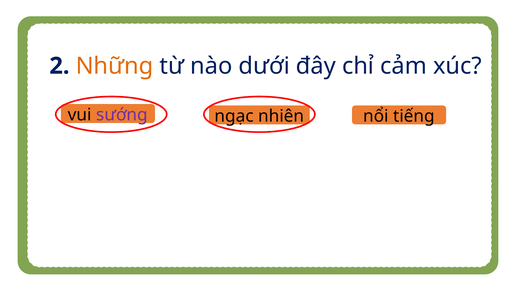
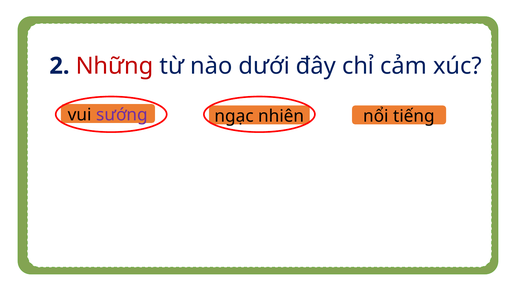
Những colour: orange -> red
